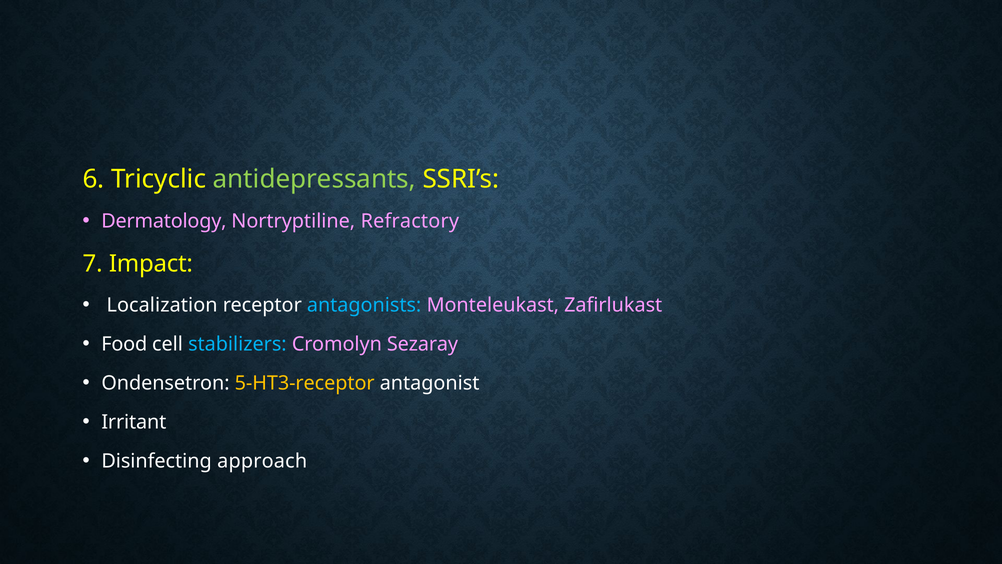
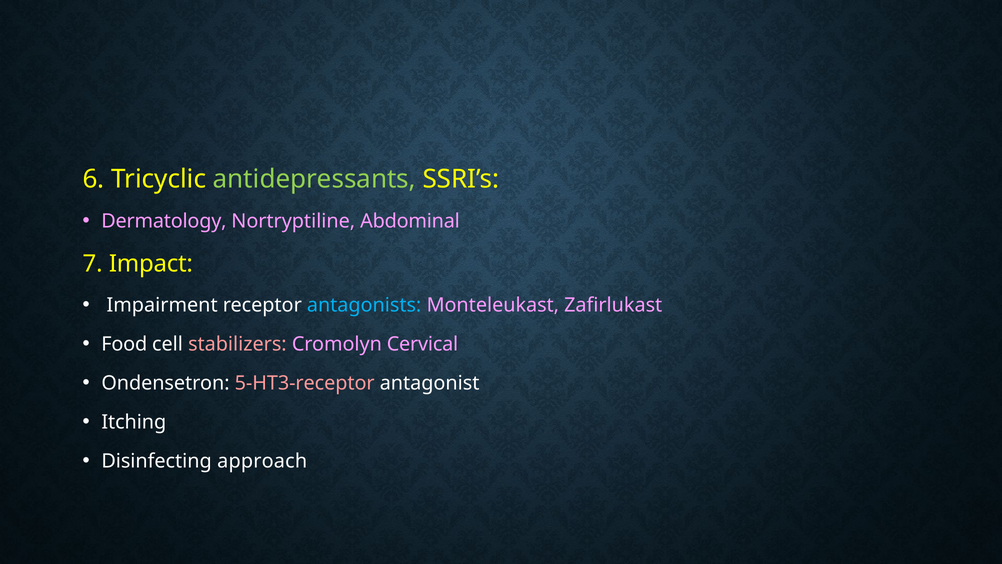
Refractory: Refractory -> Abdominal
Localization: Localization -> Impairment
stabilizers colour: light blue -> pink
Sezaray: Sezaray -> Cervical
5-HT3-receptor colour: yellow -> pink
Irritant: Irritant -> Itching
